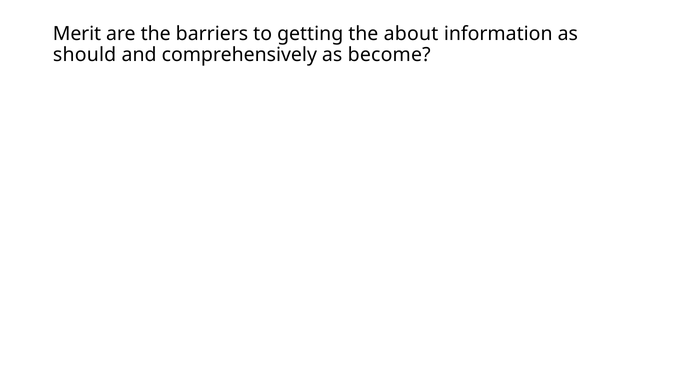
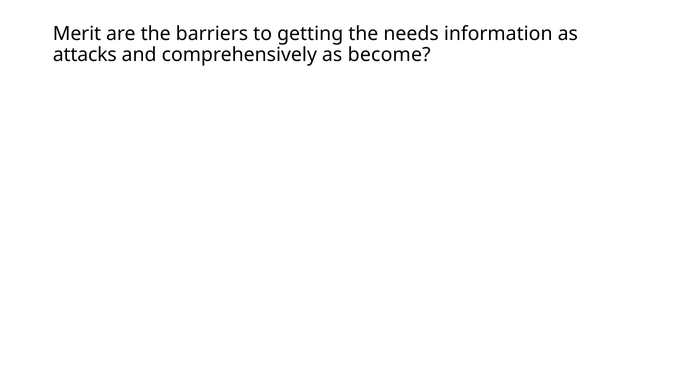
about: about -> needs
should: should -> attacks
